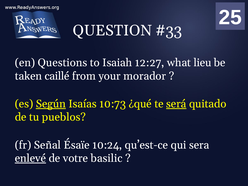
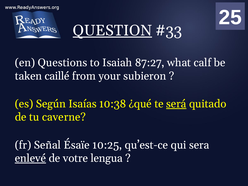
QUESTION underline: none -> present
12:27: 12:27 -> 87:27
lieu: lieu -> calf
morador: morador -> subieron
Según underline: present -> none
10:73: 10:73 -> 10:38
pueblos: pueblos -> caverne
10:24: 10:24 -> 10:25
basilic: basilic -> lengua
